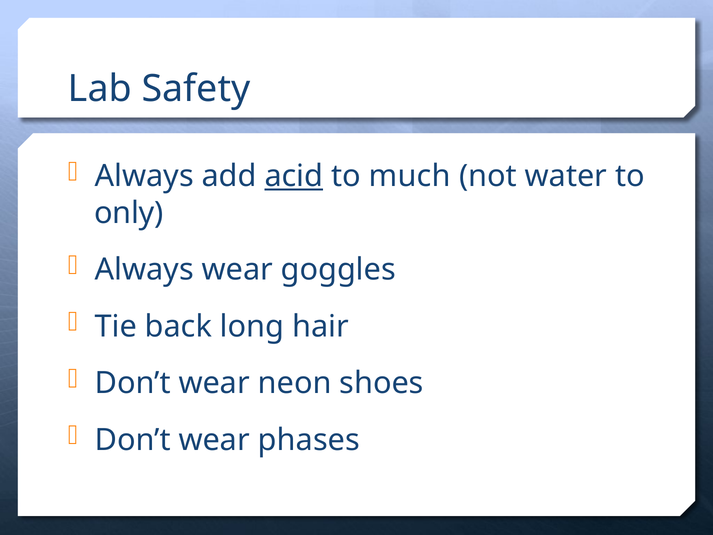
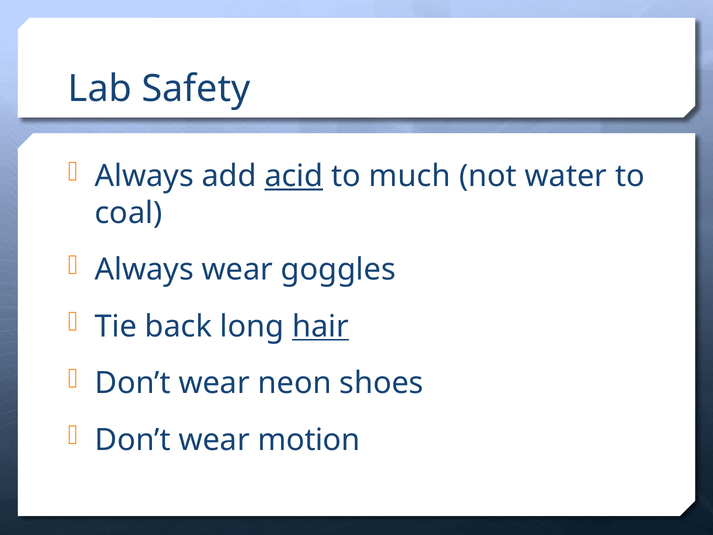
only: only -> coal
hair underline: none -> present
phases: phases -> motion
